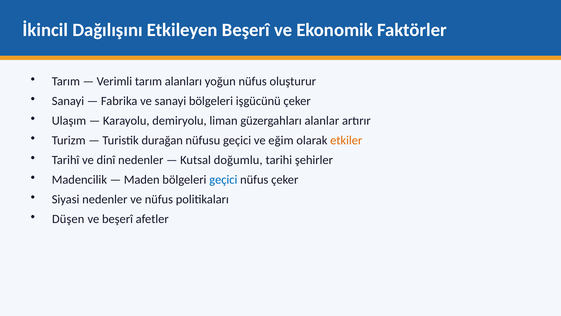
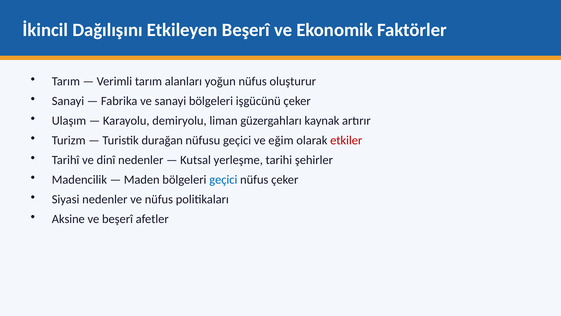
alanlar: alanlar -> kaynak
etkiler colour: orange -> red
doğumlu: doğumlu -> yerleşme
Düşen: Düşen -> Aksine
